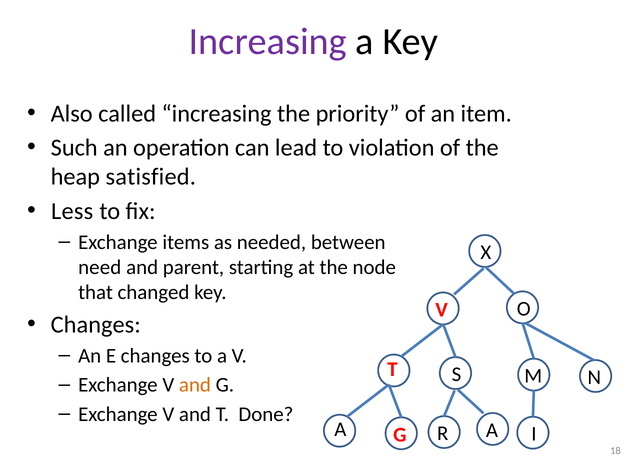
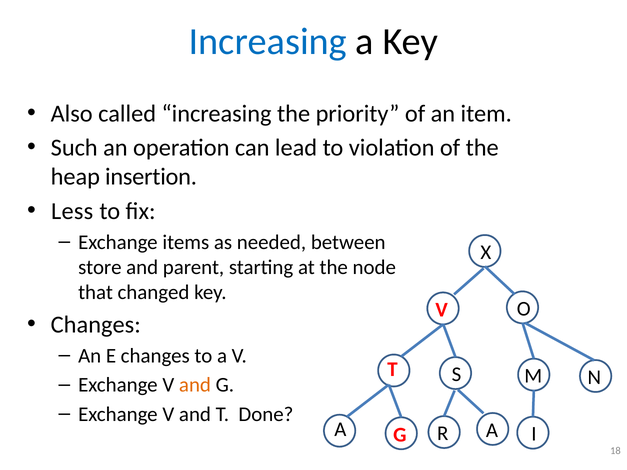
Increasing at (268, 42) colour: purple -> blue
satisfied: satisfied -> insertion
need: need -> store
